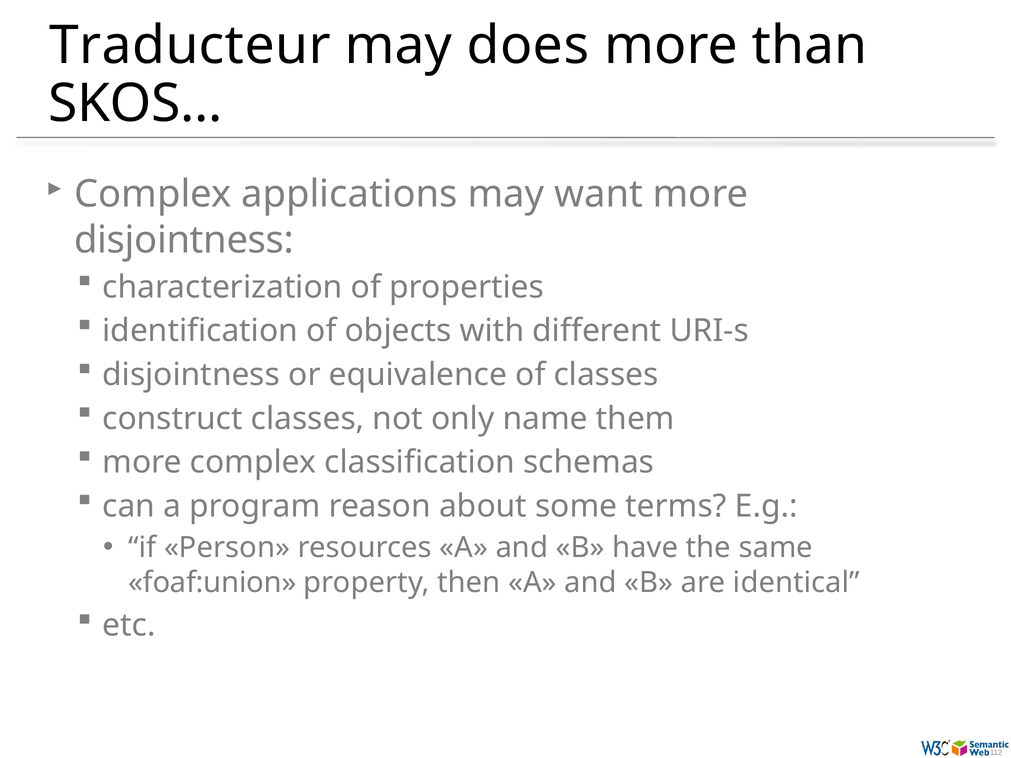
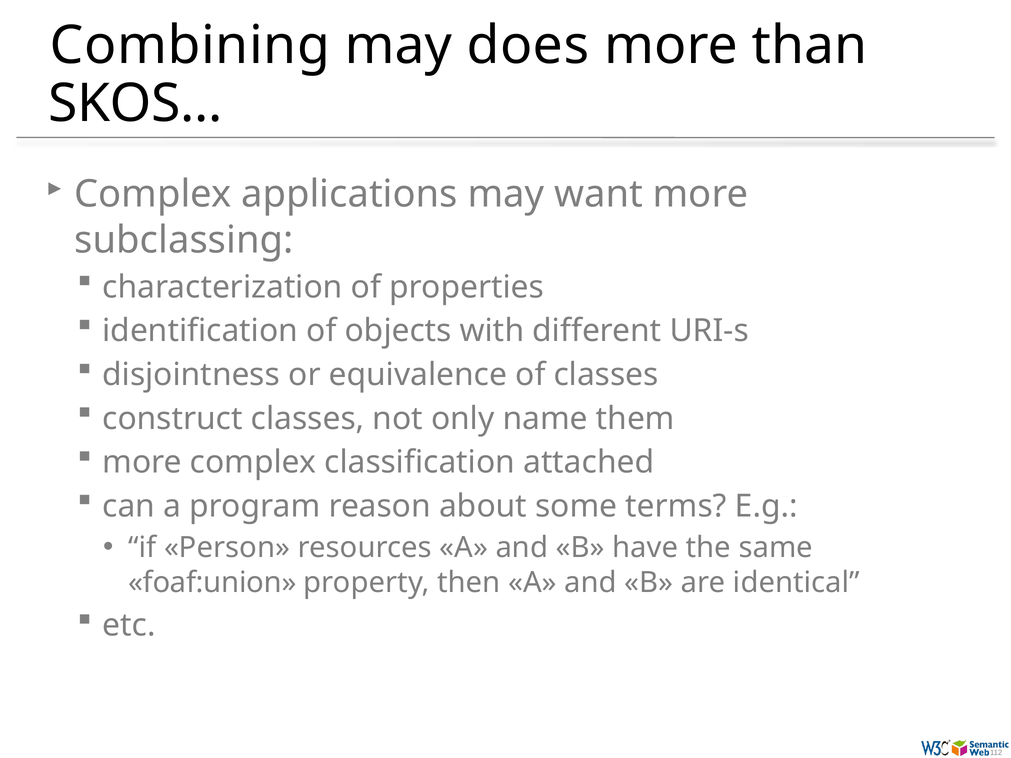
Traducteur: Traducteur -> Combining
disjointness at (184, 240): disjointness -> subclassing
schemas: schemas -> attached
